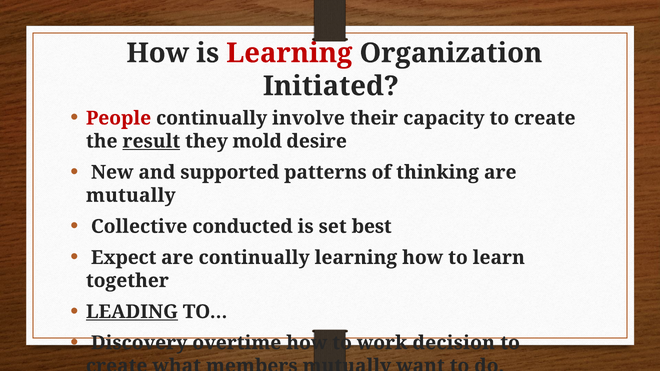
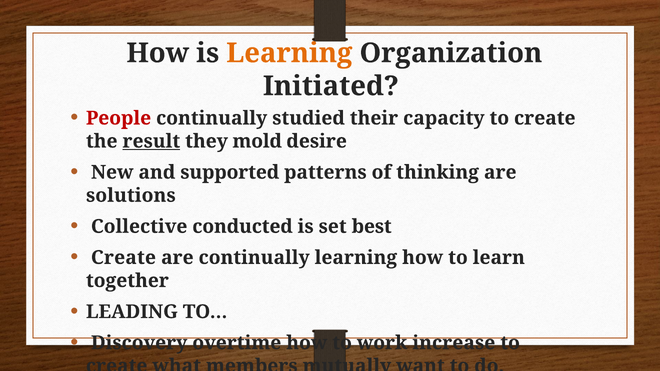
Learning at (289, 53) colour: red -> orange
involve: involve -> studied
mutually at (131, 196): mutually -> solutions
Expect at (124, 258): Expect -> Create
LEADING underline: present -> none
decision: decision -> increase
